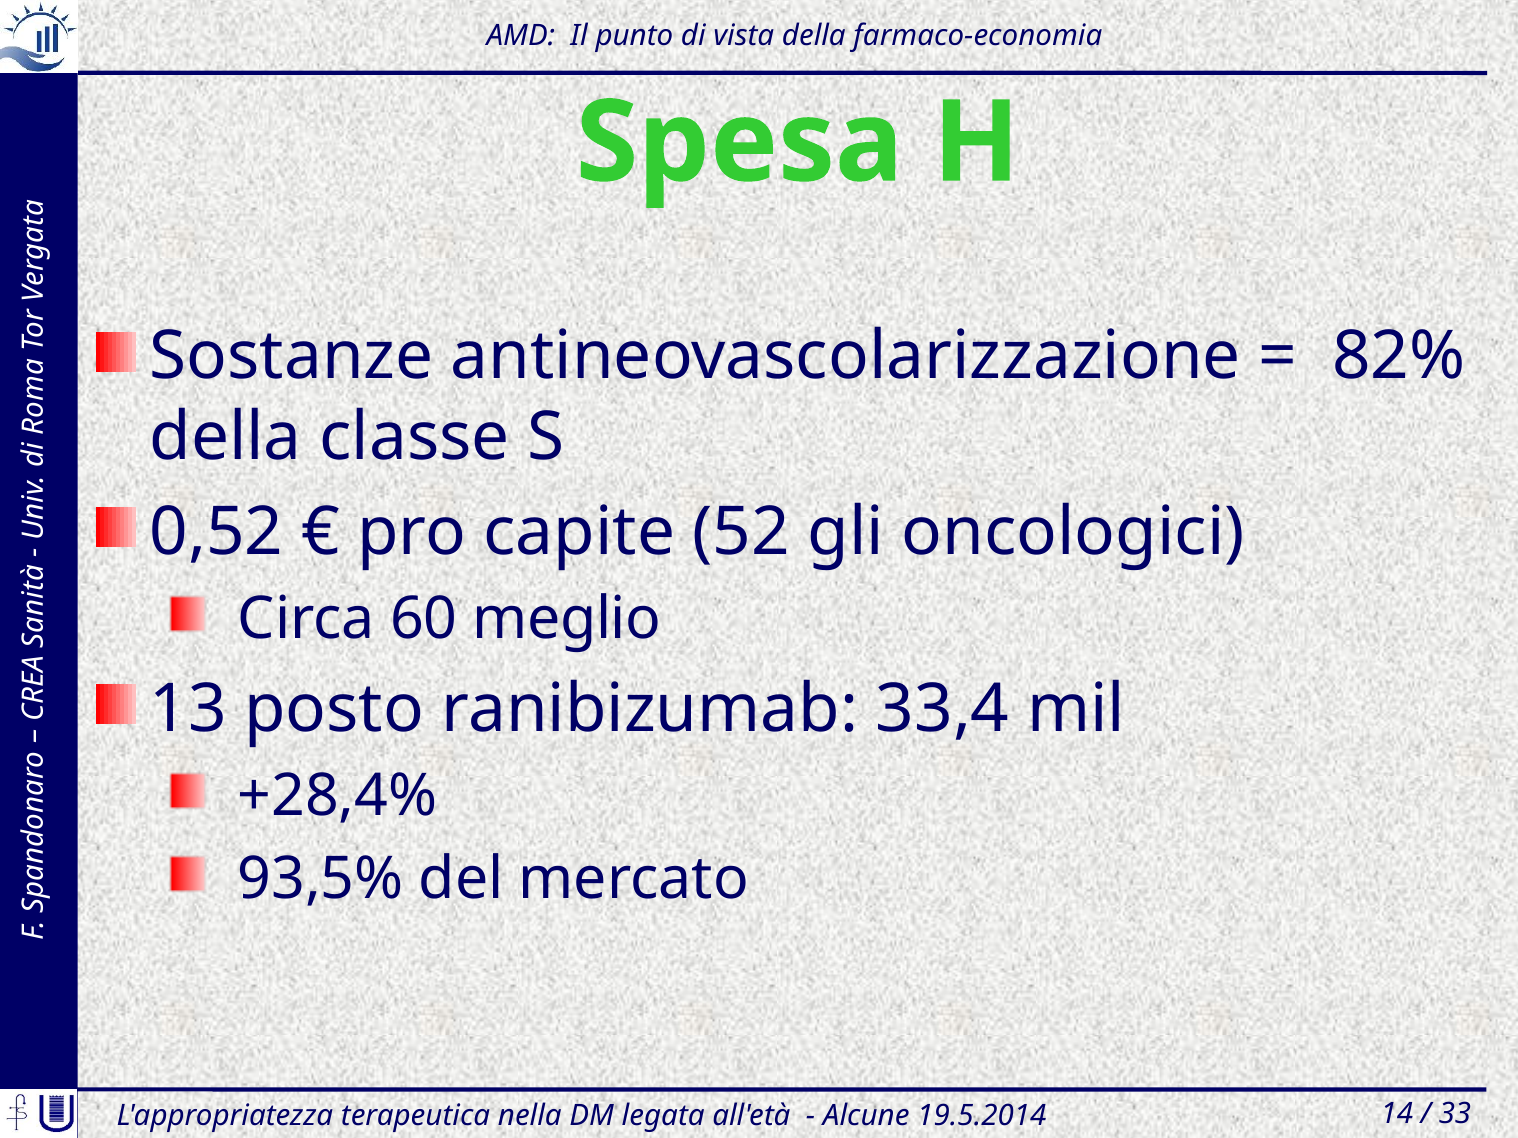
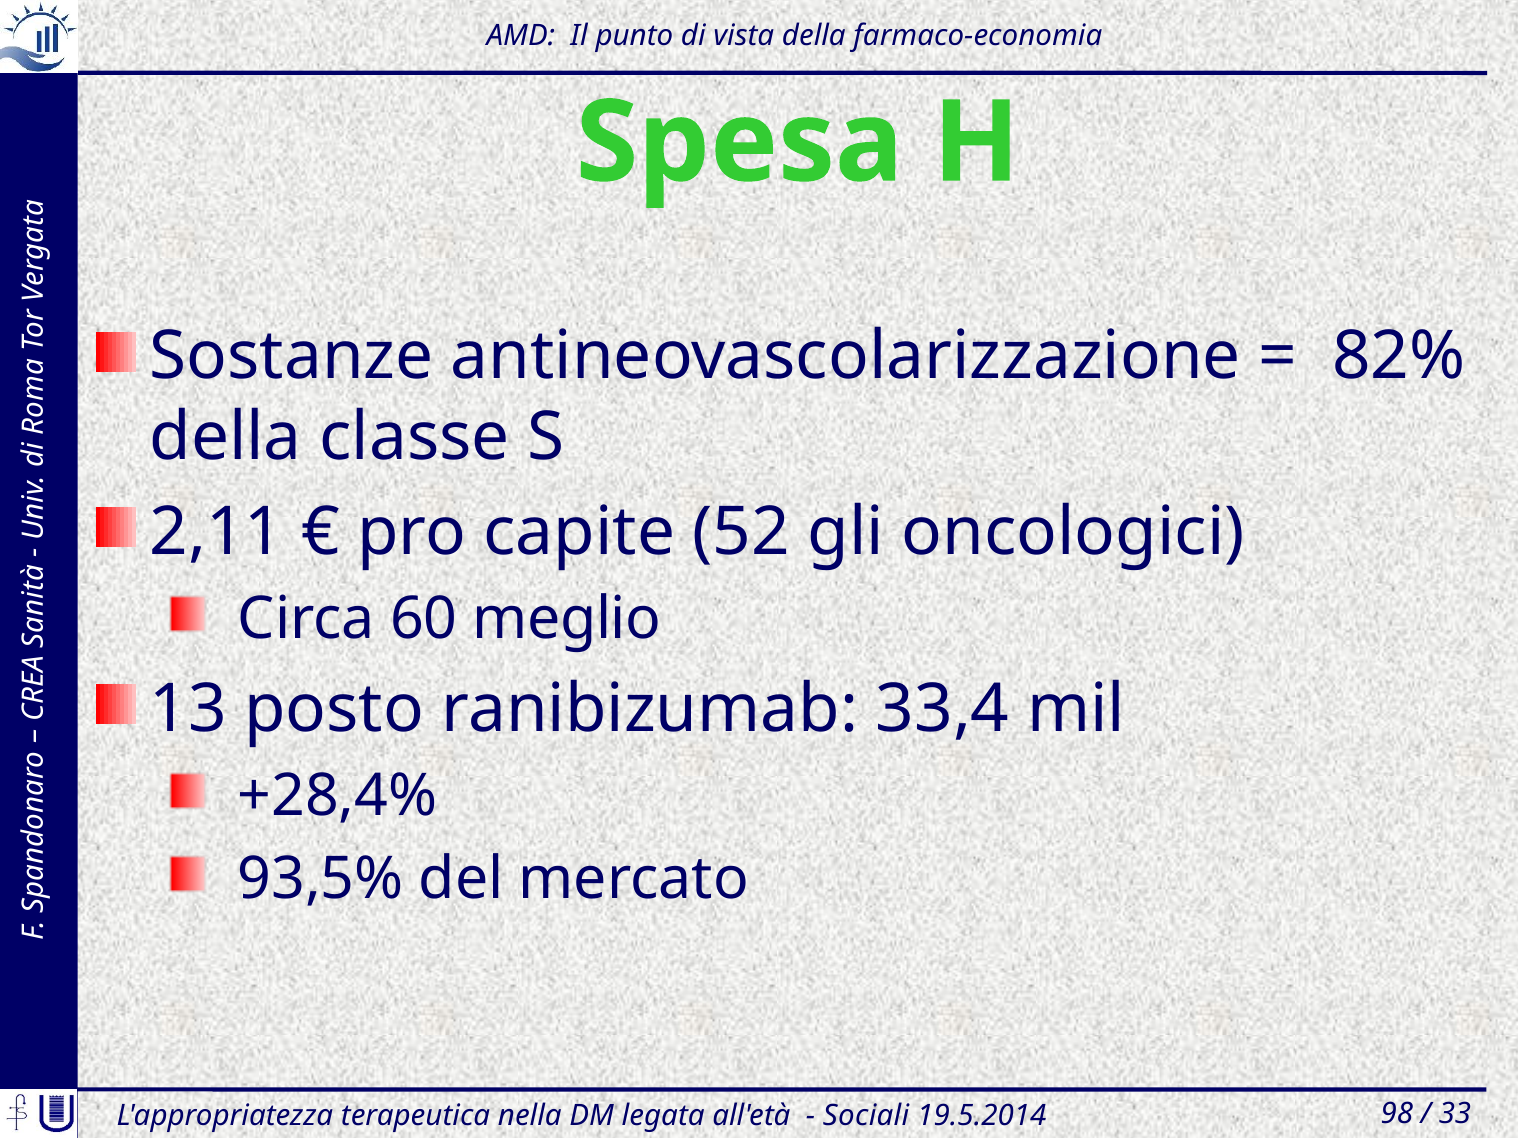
0,52: 0,52 -> 2,11
Alcune: Alcune -> Sociali
14: 14 -> 98
